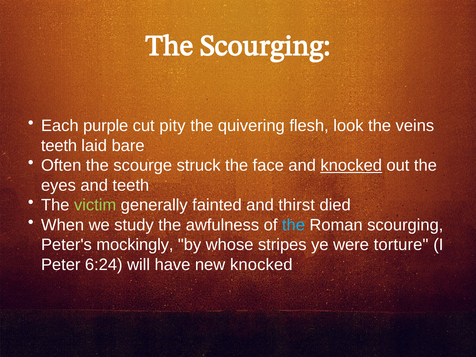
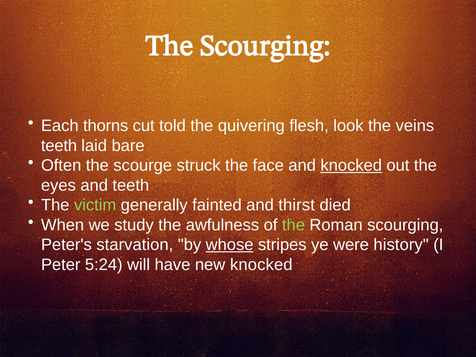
purple: purple -> thorns
pity: pity -> told
the at (293, 225) colour: light blue -> light green
mockingly: mockingly -> starvation
whose underline: none -> present
torture: torture -> history
6:24: 6:24 -> 5:24
